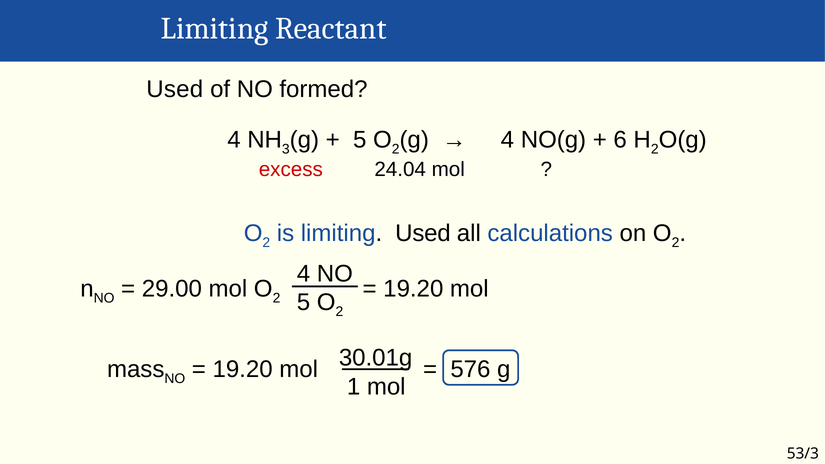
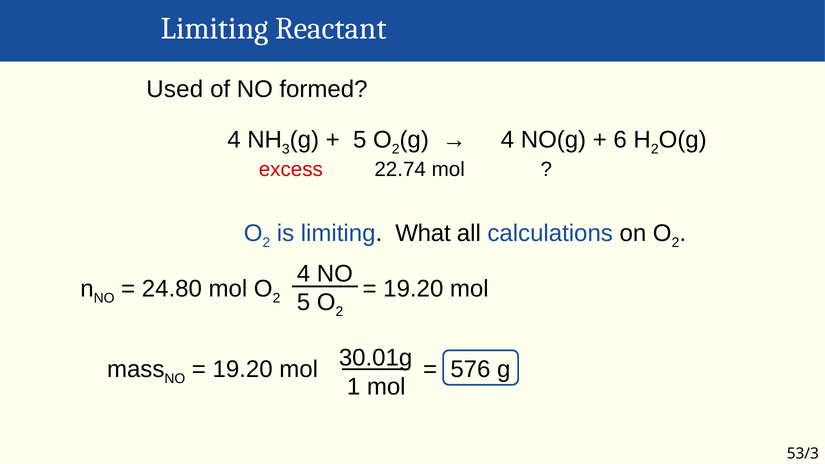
24.04: 24.04 -> 22.74
limiting Used: Used -> What
29.00: 29.00 -> 24.80
